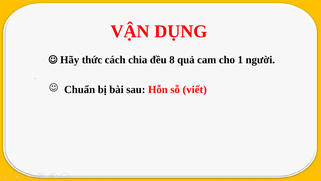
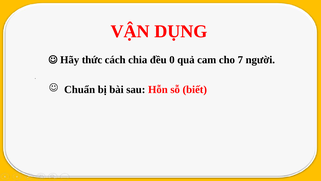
8: 8 -> 0
1: 1 -> 7
viết: viết -> biết
